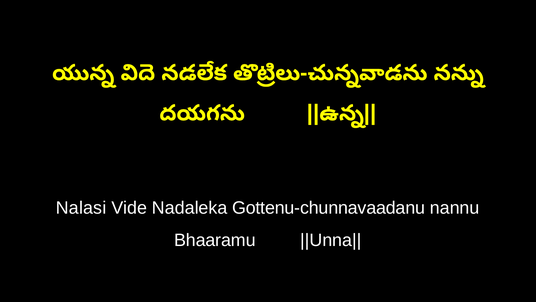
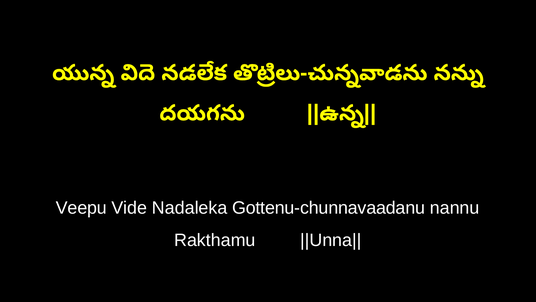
Nalasi: Nalasi -> Veepu
Bhaaramu: Bhaaramu -> Rakthamu
